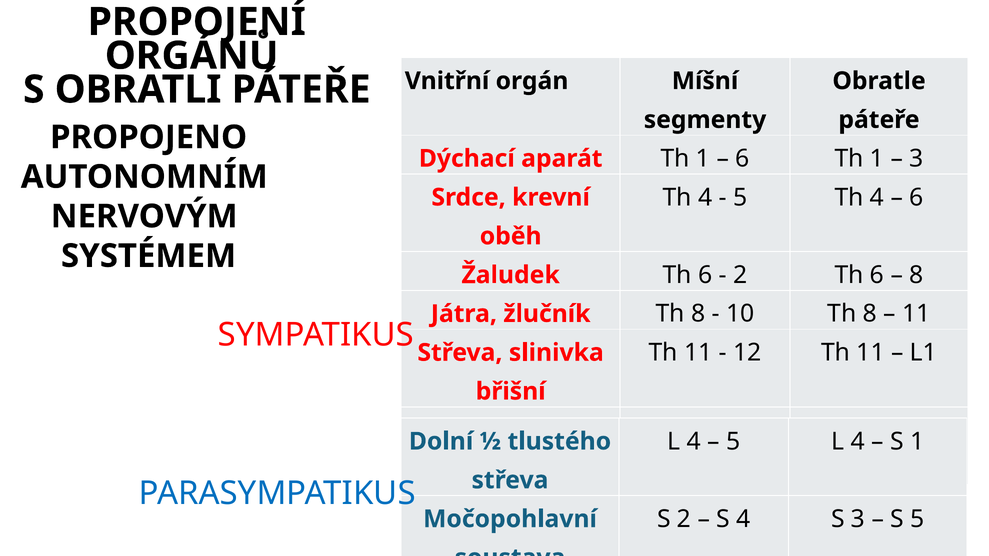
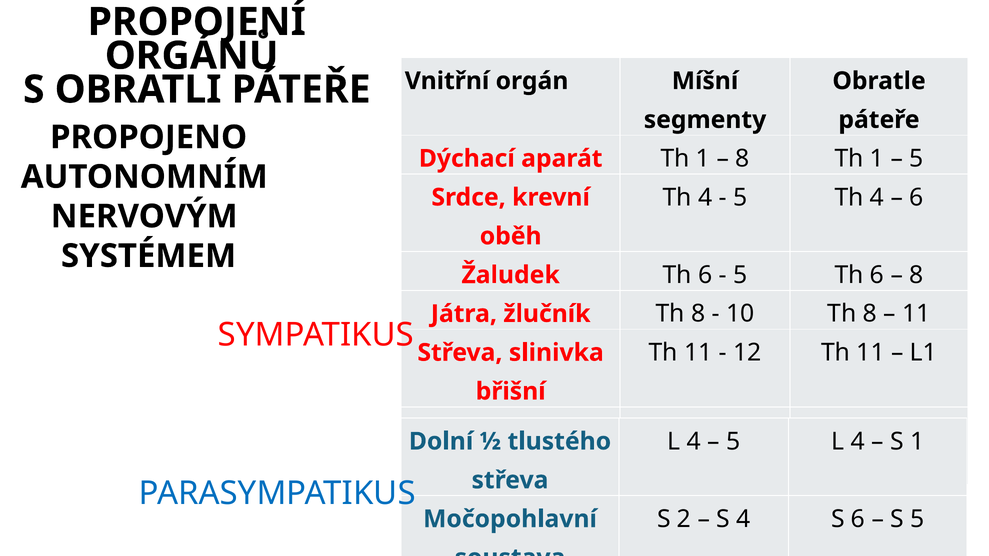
6 at (742, 159): 6 -> 8
3 at (916, 159): 3 -> 5
2 at (740, 275): 2 -> 5
S 3: 3 -> 6
